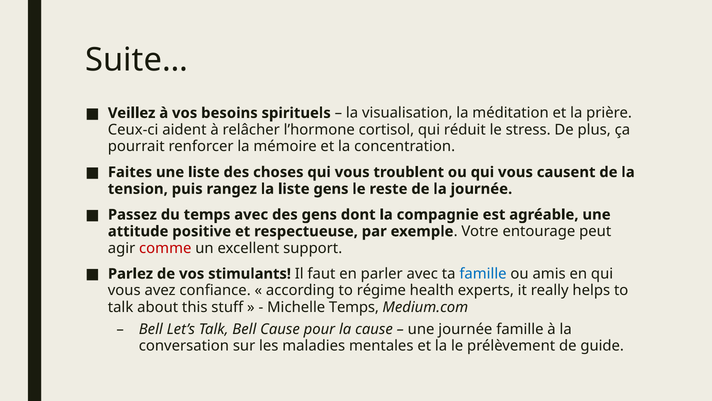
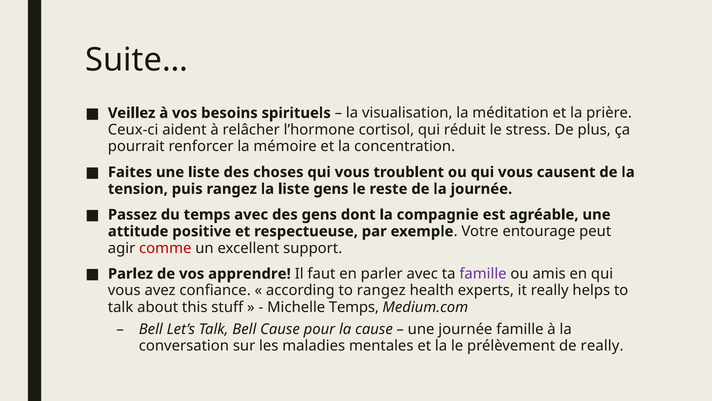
stimulants: stimulants -> apprendre
famille at (483, 273) colour: blue -> purple
to régime: régime -> rangez
de guide: guide -> really
